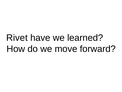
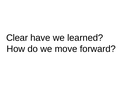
Rivet: Rivet -> Clear
